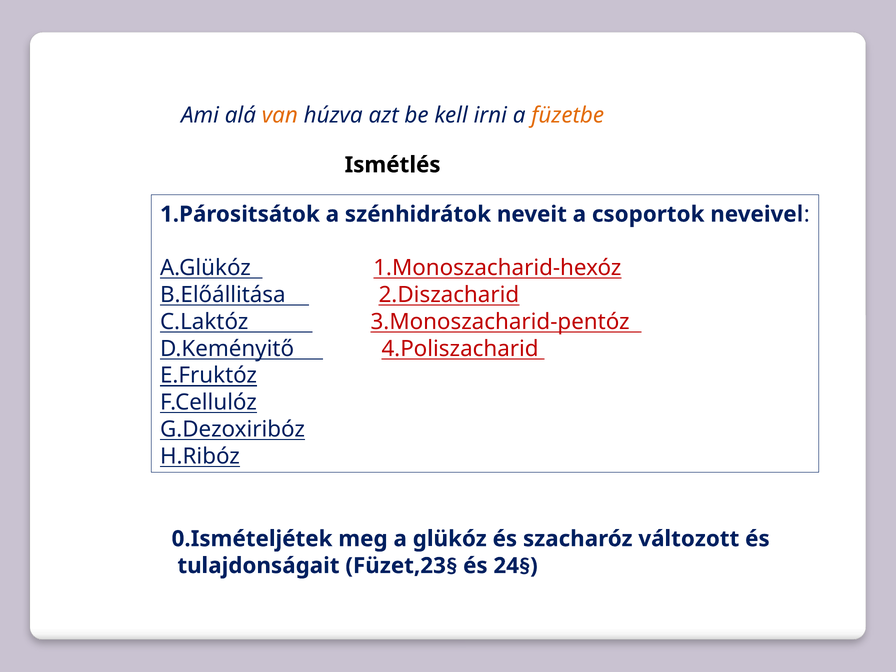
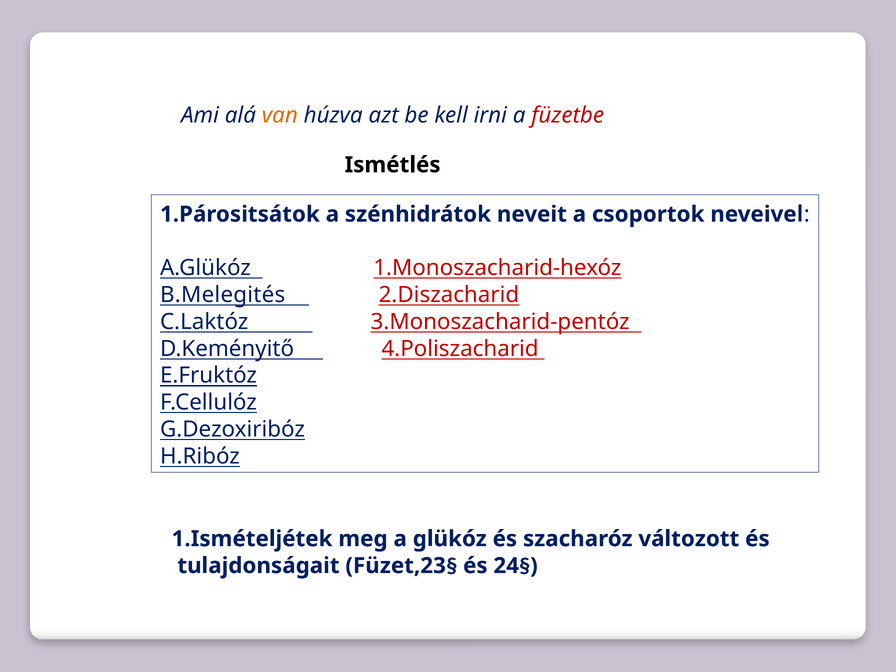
füzetbe colour: orange -> red
B.Előállitása: B.Előállitása -> B.Melegités
0.Ismételjétek: 0.Ismételjétek -> 1.Ismételjétek
